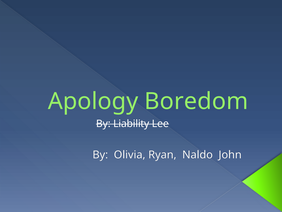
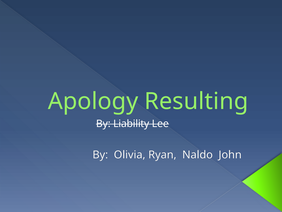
Boredom: Boredom -> Resulting
